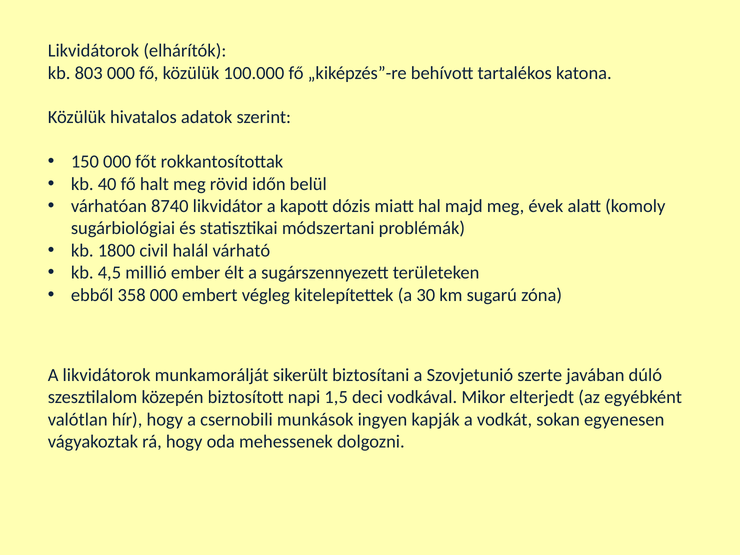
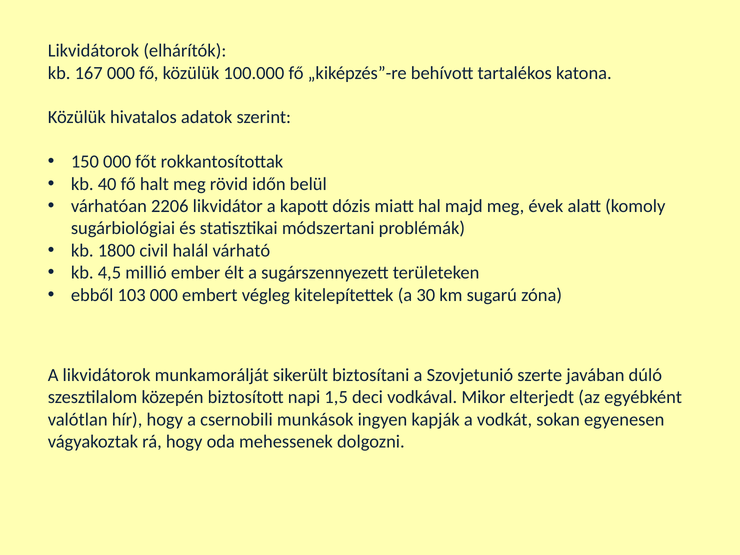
803: 803 -> 167
8740: 8740 -> 2206
358: 358 -> 103
